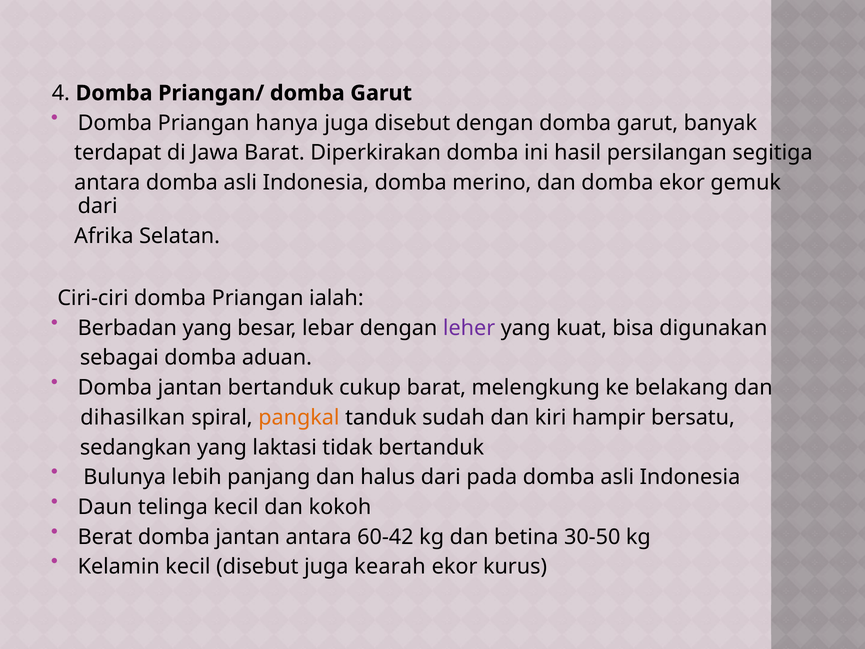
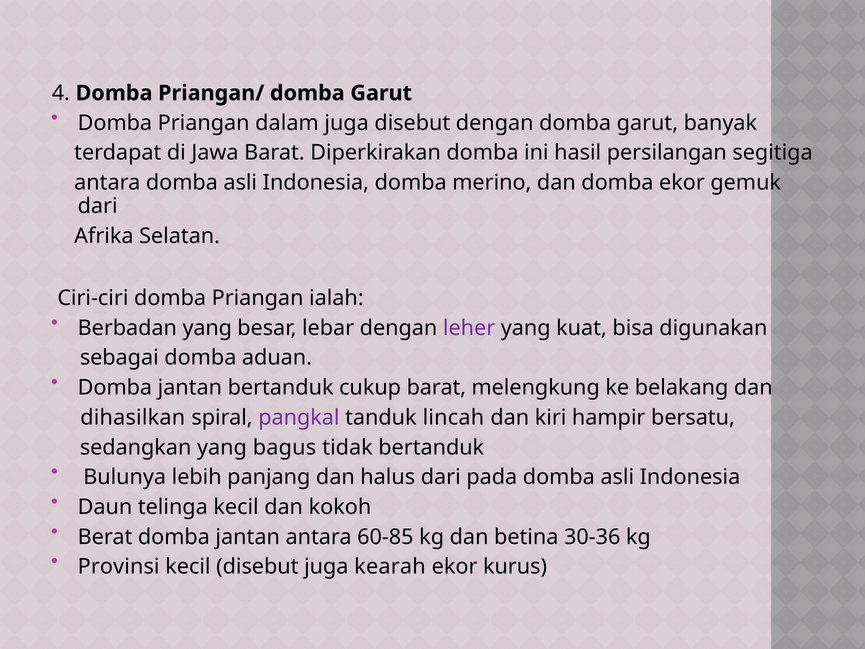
hanya: hanya -> dalam
pangkal colour: orange -> purple
sudah: sudah -> lincah
laktasi: laktasi -> bagus
60-42: 60-42 -> 60-85
30-50: 30-50 -> 30-36
Kelamin: Kelamin -> Provinsi
